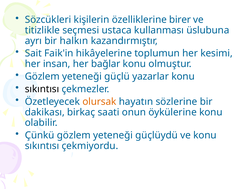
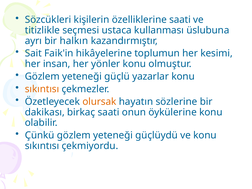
özelliklerine birer: birer -> saati
bağlar: bağlar -> yönler
sıkıntısı at (42, 89) colour: black -> orange
